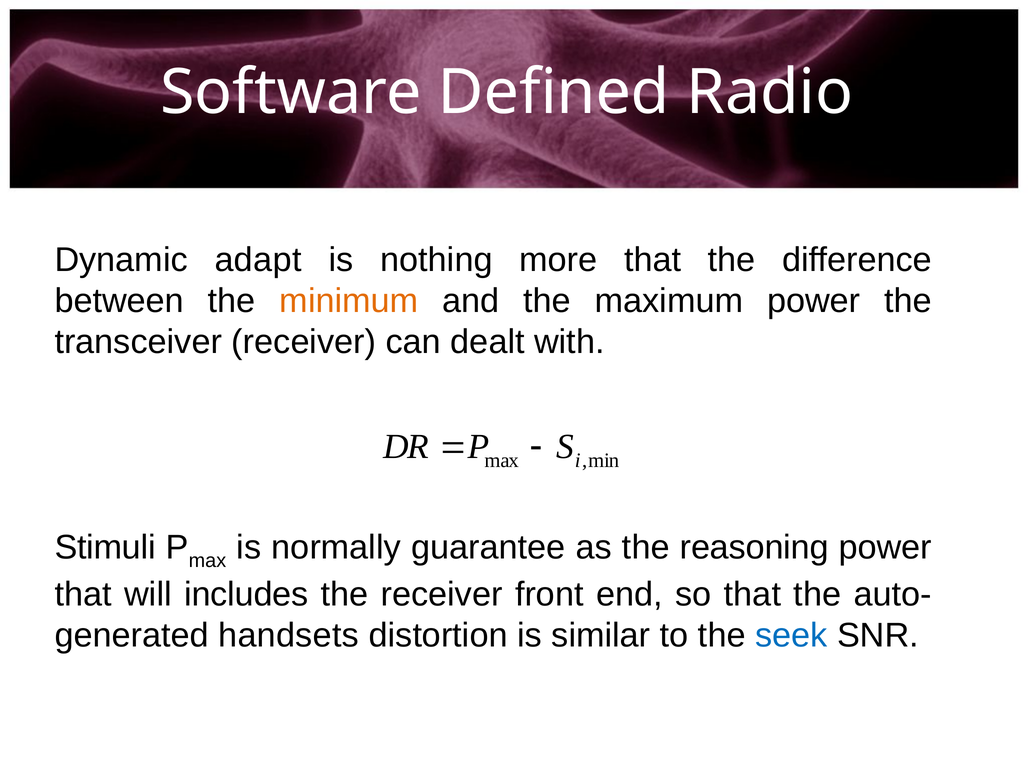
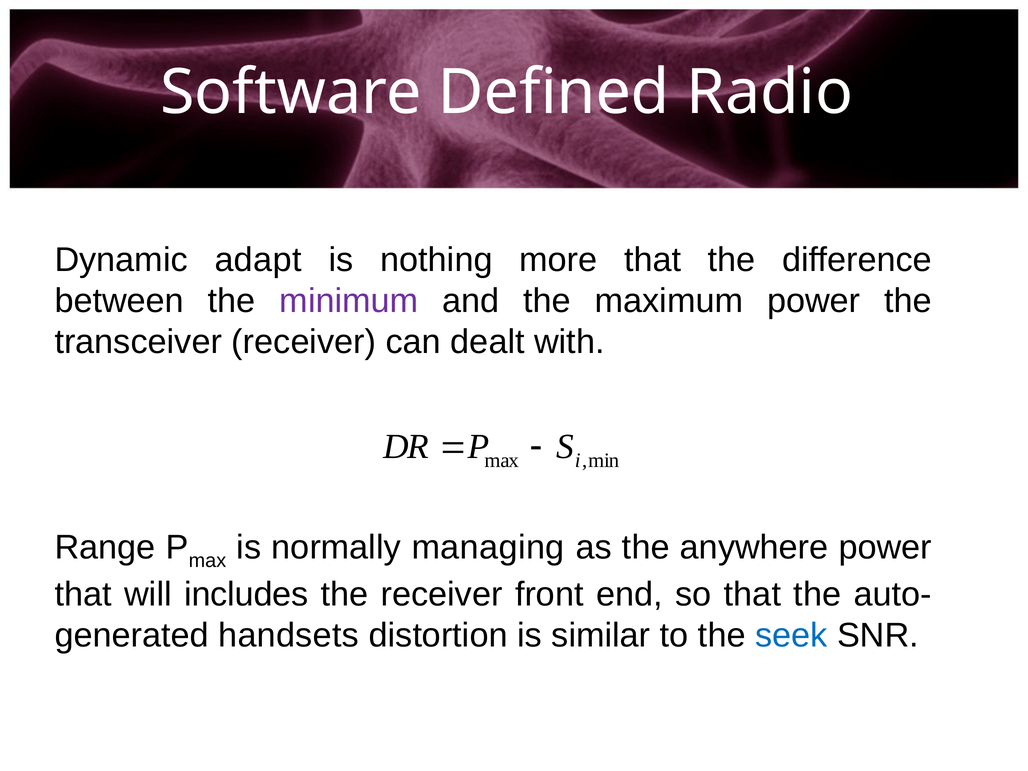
minimum colour: orange -> purple
Stimuli: Stimuli -> Range
guarantee: guarantee -> managing
reasoning: reasoning -> anywhere
